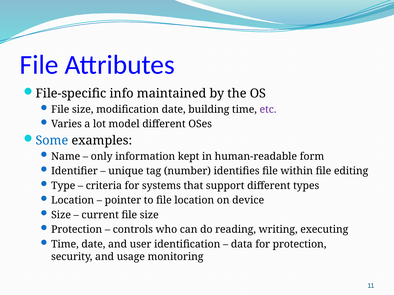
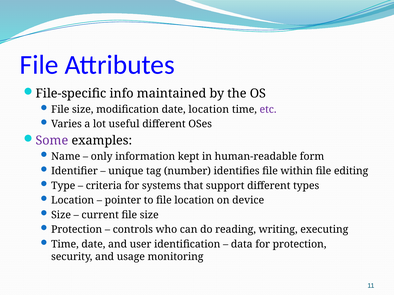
date building: building -> location
model: model -> useful
Some colour: blue -> purple
